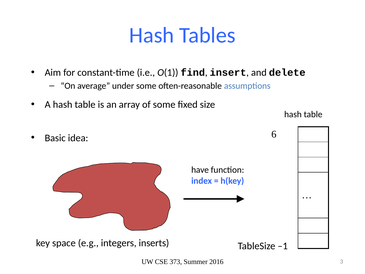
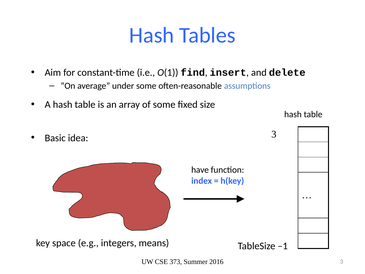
idea 6: 6 -> 3
inserts: inserts -> means
